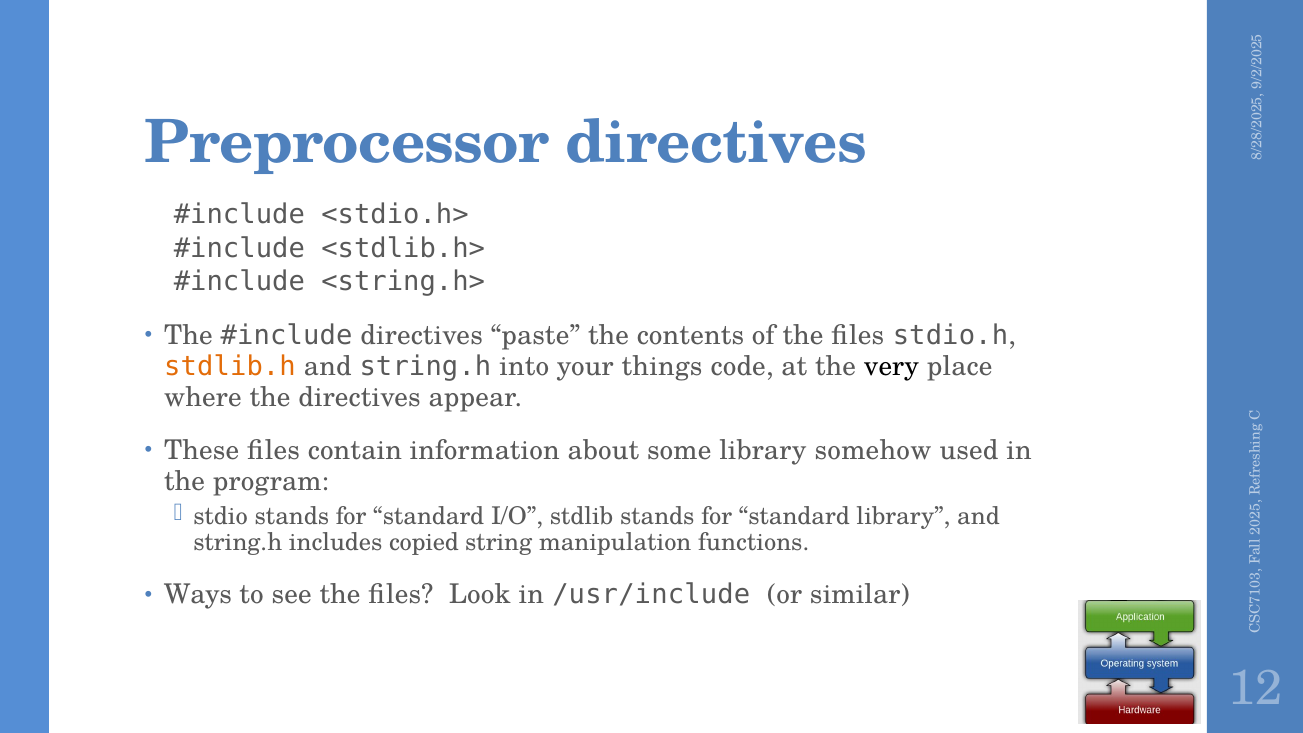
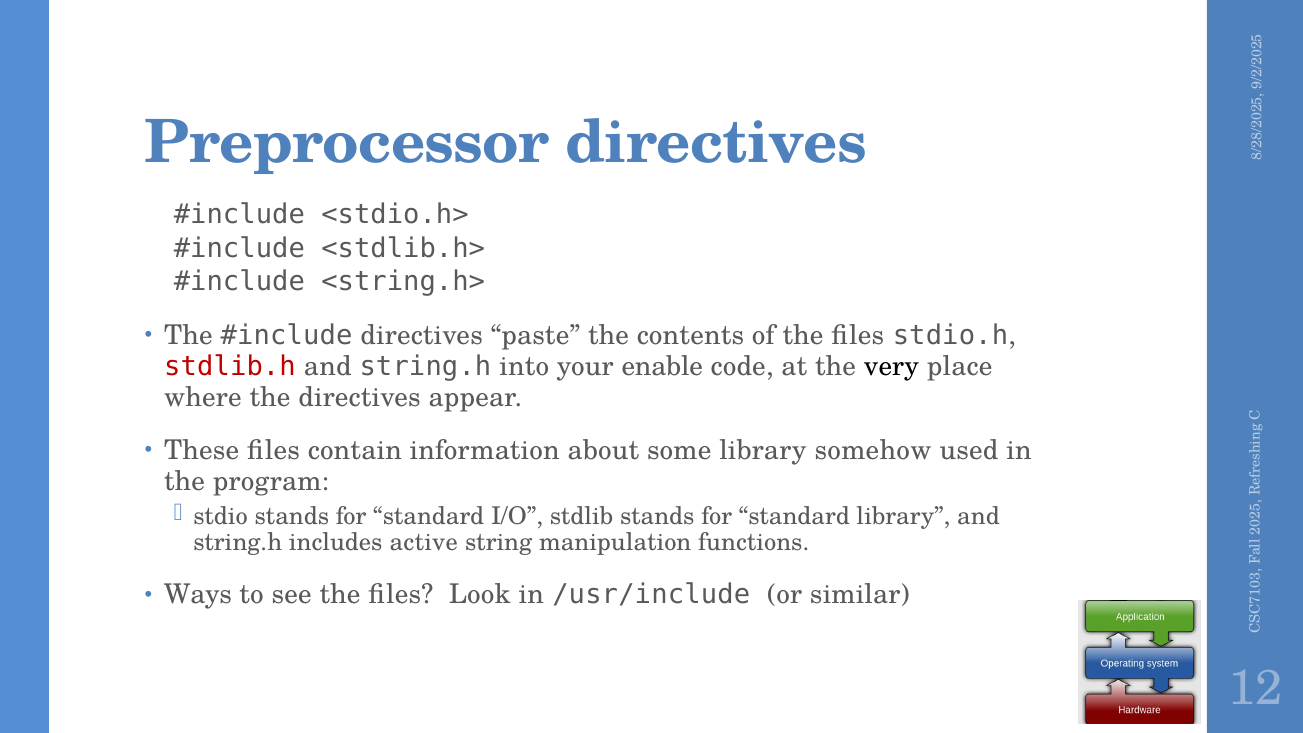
stdlib.h colour: orange -> red
things: things -> enable
copied: copied -> active
